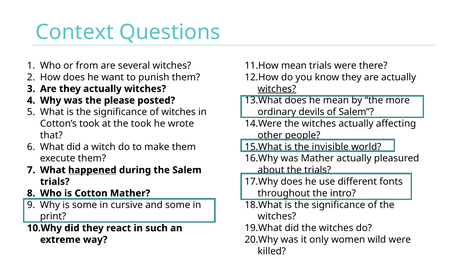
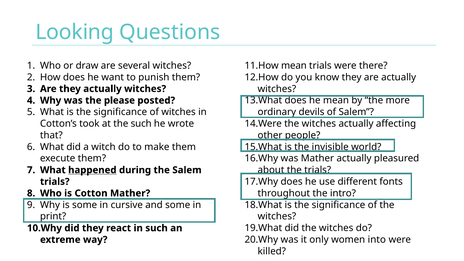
Context: Context -> Looking
from: from -> draw
witches at (277, 89) underline: present -> none
the took: took -> such
wild: wild -> into
